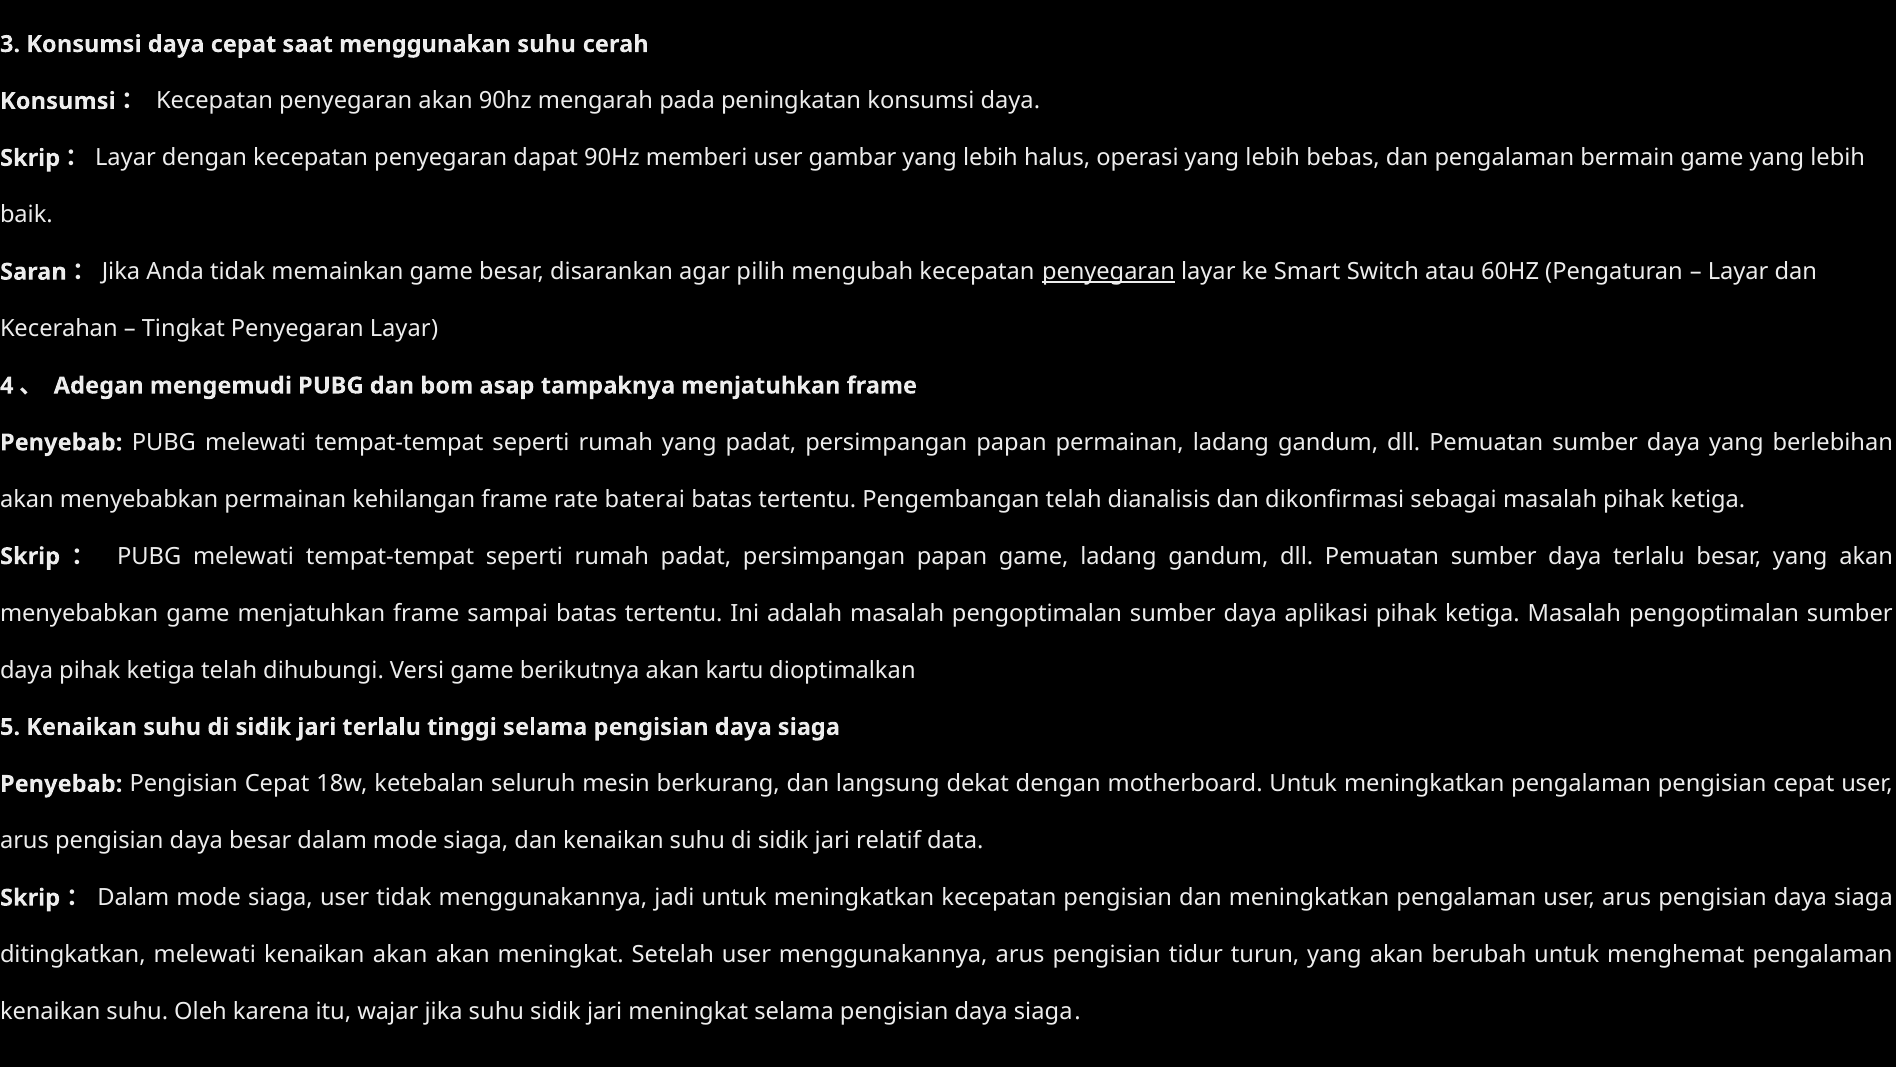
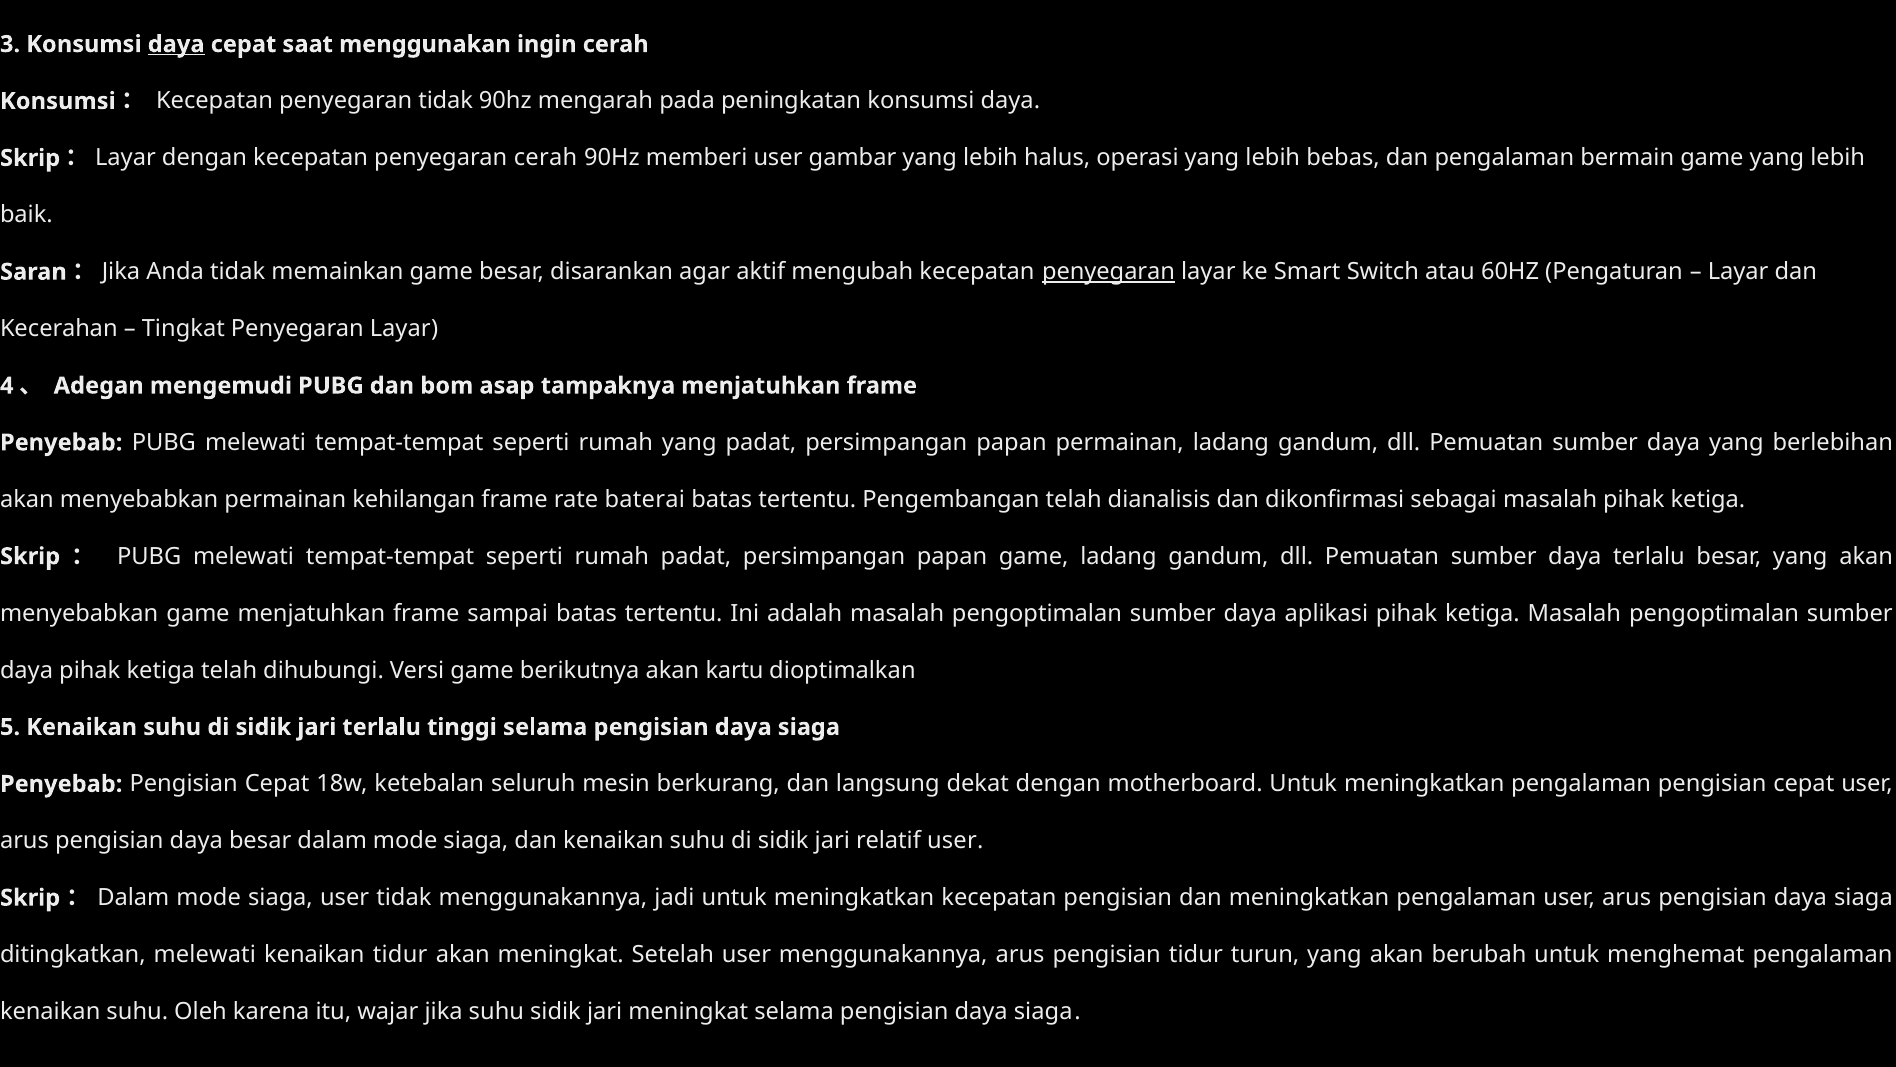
daya at (176, 44) underline: none -> present
menggunakan suhu: suhu -> ingin
penyegaran akan: akan -> tidak
penyegaran dapat: dapat -> cerah
pilih: pilih -> aktif
relatif data: data -> user
kenaikan akan: akan -> tidur
